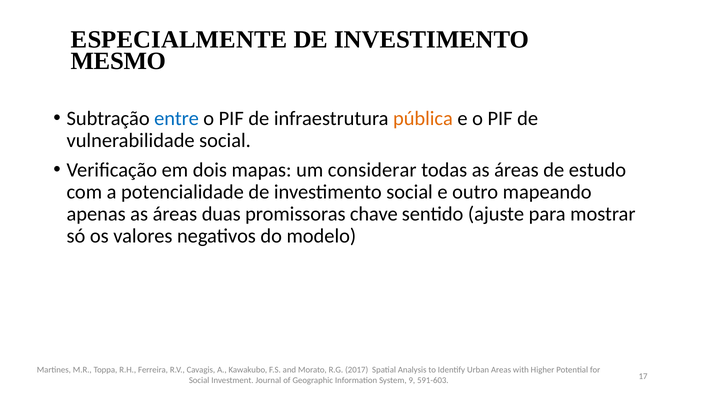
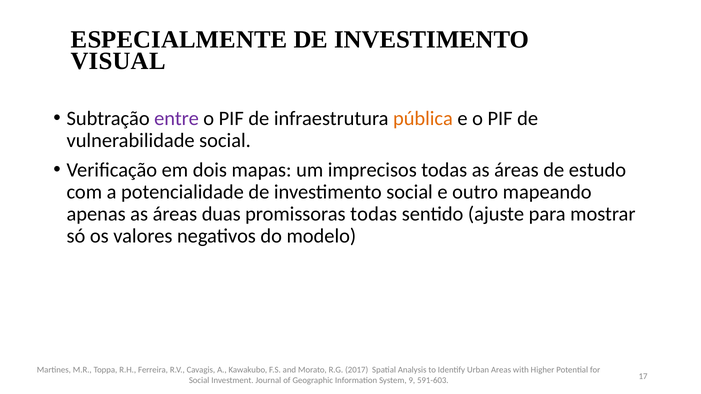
MESMO: MESMO -> VISUAL
entre colour: blue -> purple
considerar: considerar -> imprecisos
promissoras chave: chave -> todas
